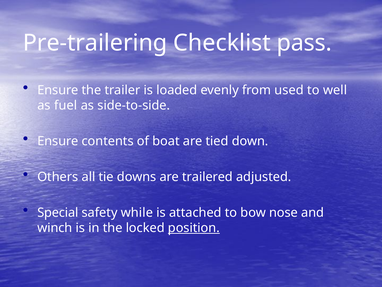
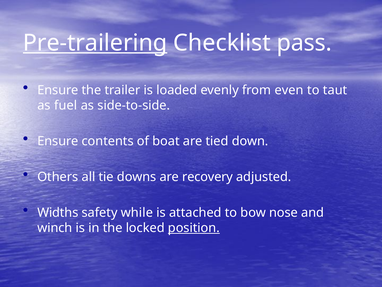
Pre-trailering underline: none -> present
used: used -> even
well: well -> taut
trailered: trailered -> recovery
Special: Special -> Widths
